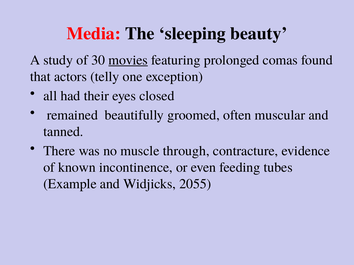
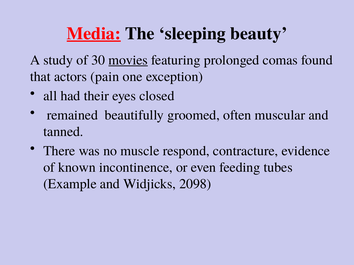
Media underline: none -> present
telly: telly -> pain
through: through -> respond
2055: 2055 -> 2098
